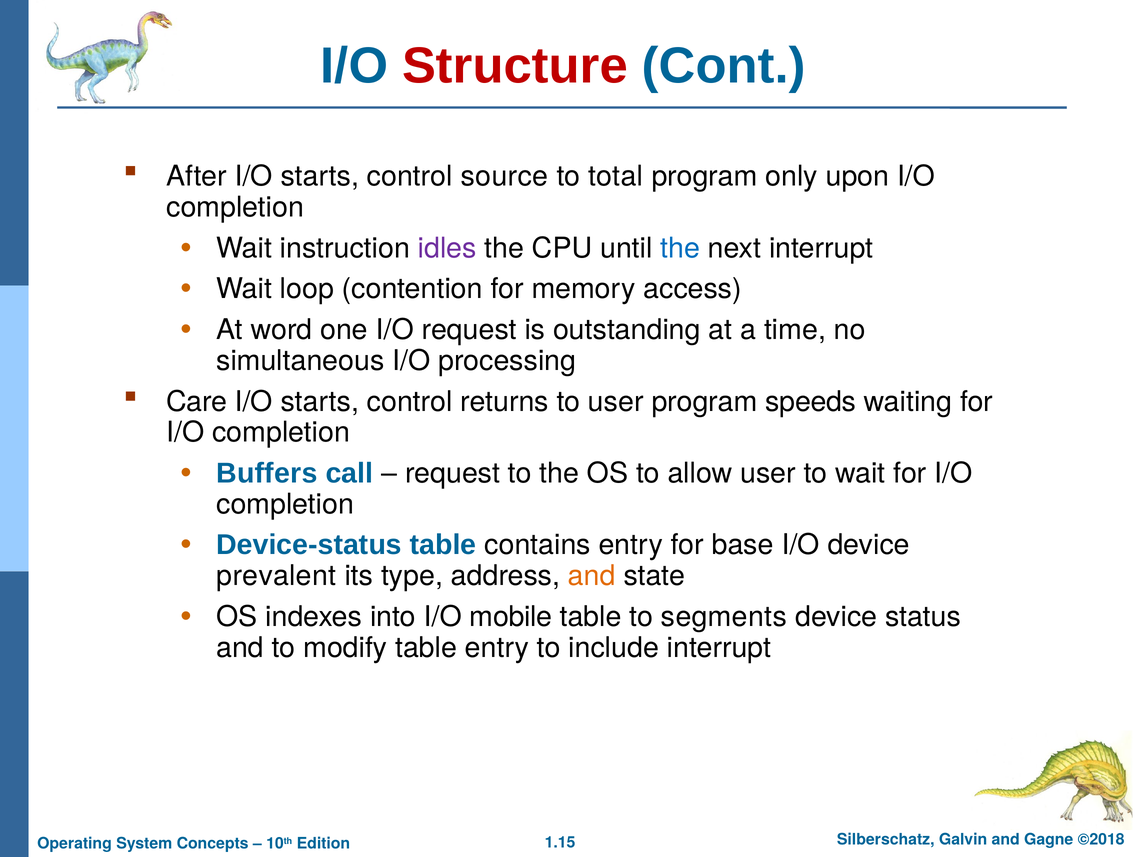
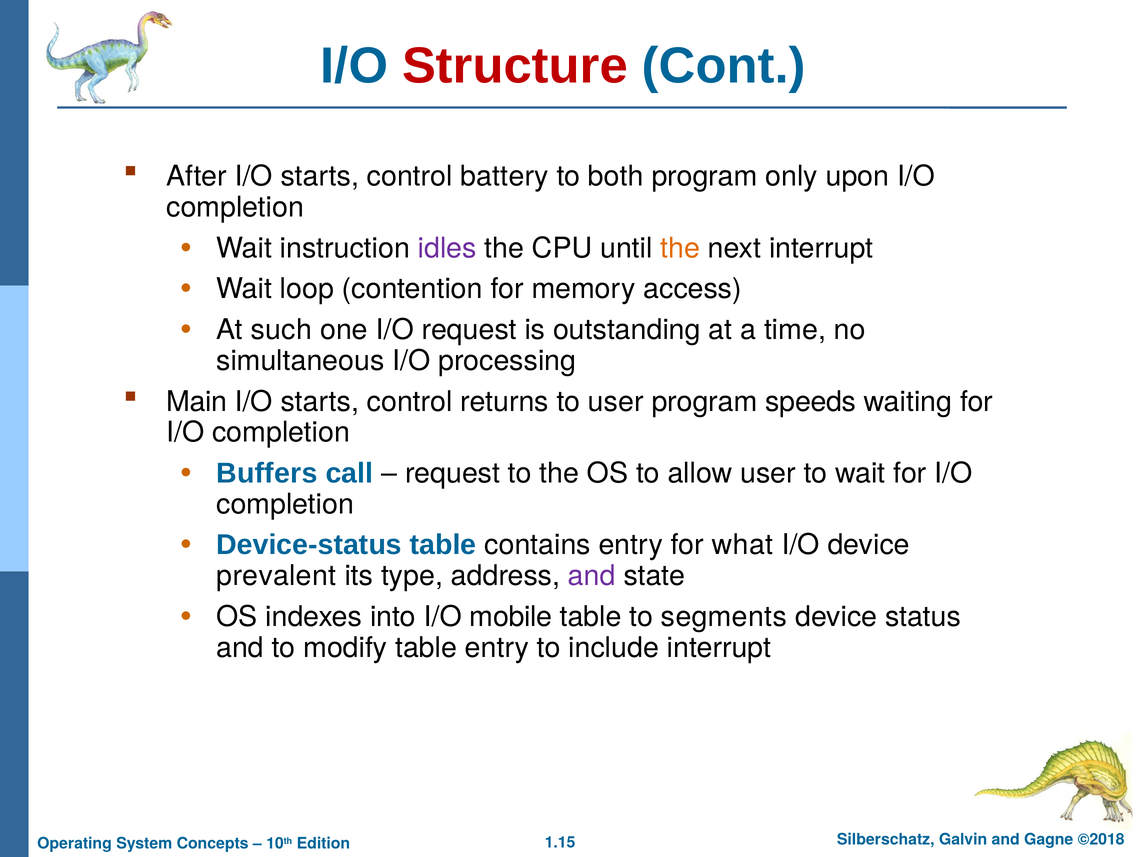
source: source -> battery
total: total -> both
the at (680, 248) colour: blue -> orange
word: word -> such
Care: Care -> Main
base: base -> what
and at (592, 576) colour: orange -> purple
